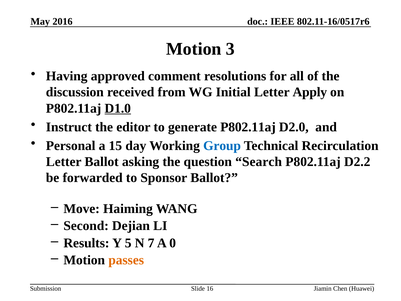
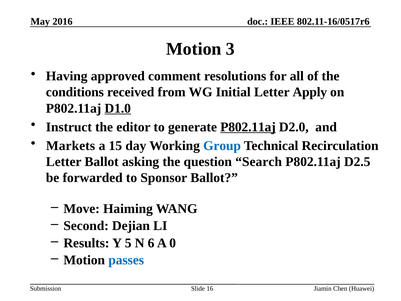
discussion: discussion -> conditions
P802.11aj at (248, 127) underline: none -> present
Personal: Personal -> Markets
D2.2: D2.2 -> D2.5
7: 7 -> 6
passes colour: orange -> blue
